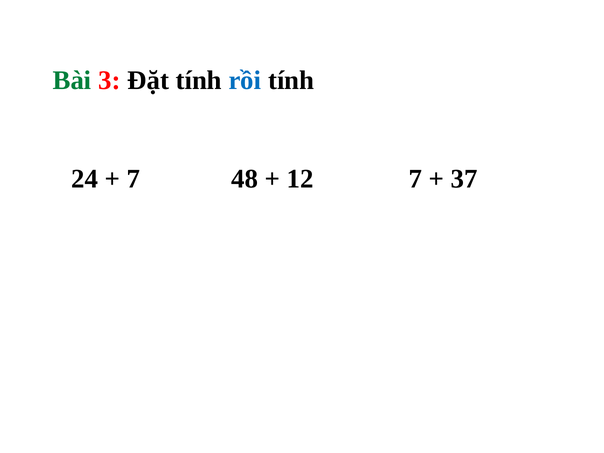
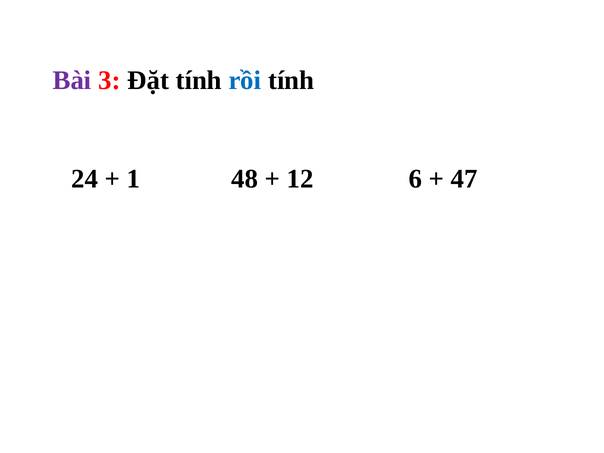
Bài colour: green -> purple
7 at (134, 179): 7 -> 1
12 7: 7 -> 6
37: 37 -> 47
